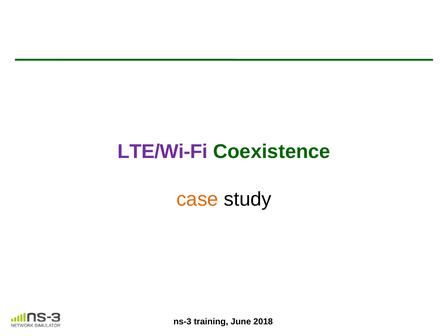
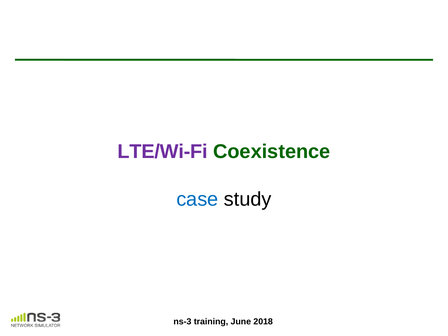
case colour: orange -> blue
